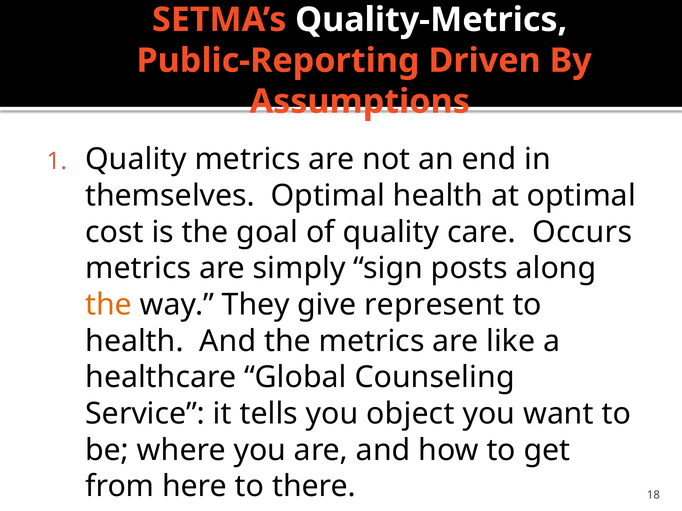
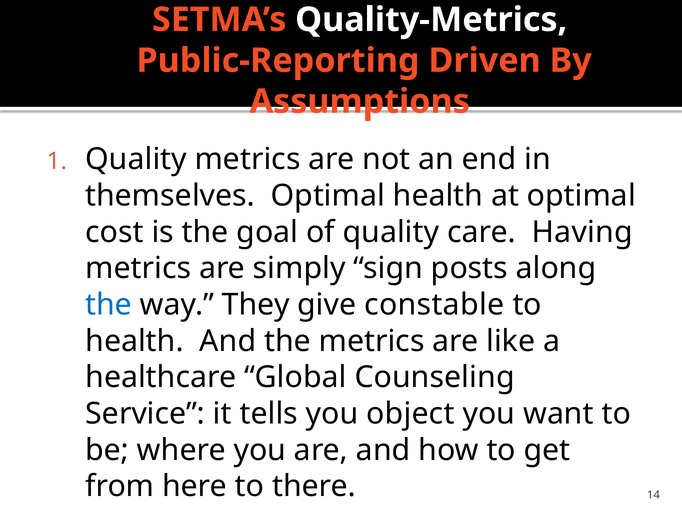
Occurs: Occurs -> Having
the at (109, 305) colour: orange -> blue
represent: represent -> constable
18: 18 -> 14
